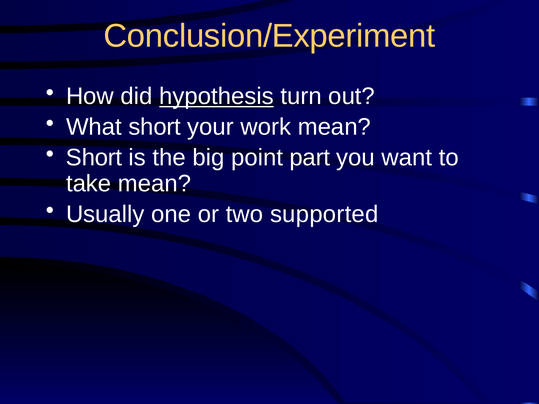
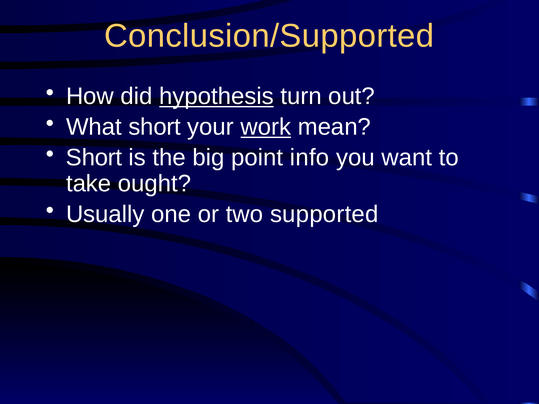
Conclusion/Experiment: Conclusion/Experiment -> Conclusion/Supported
work underline: none -> present
part: part -> info
take mean: mean -> ought
